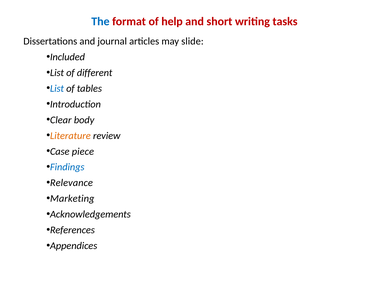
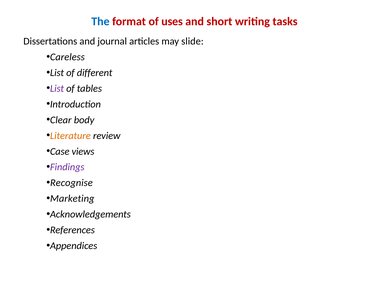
help: help -> uses
Included: Included -> Careless
List at (57, 89) colour: blue -> purple
piece: piece -> views
Findings colour: blue -> purple
Relevance: Relevance -> Recognise
